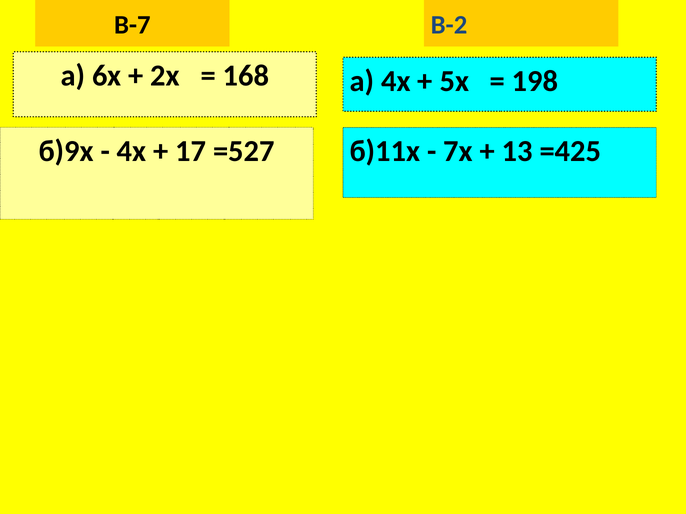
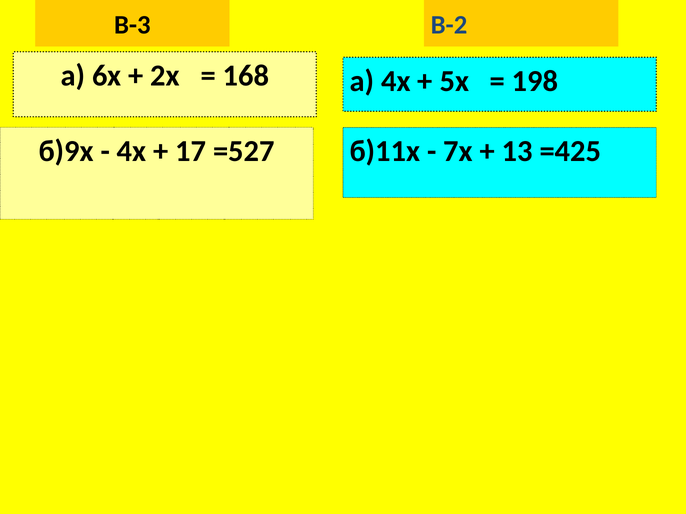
В-7: В-7 -> В-3
